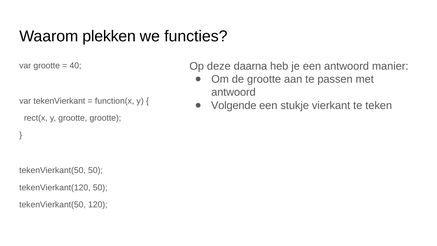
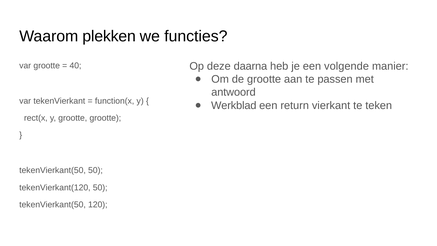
een antwoord: antwoord -> volgende
Volgende: Volgende -> Werkblad
stukje: stukje -> return
